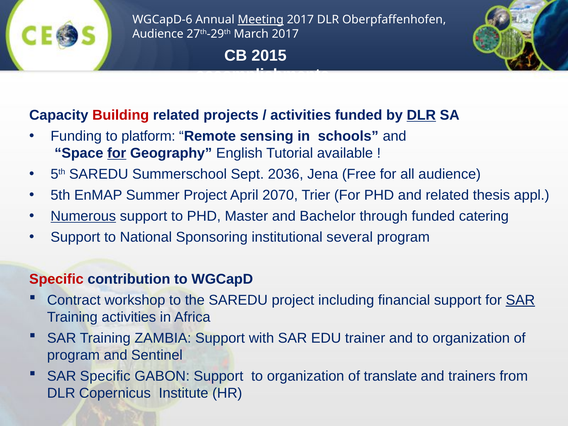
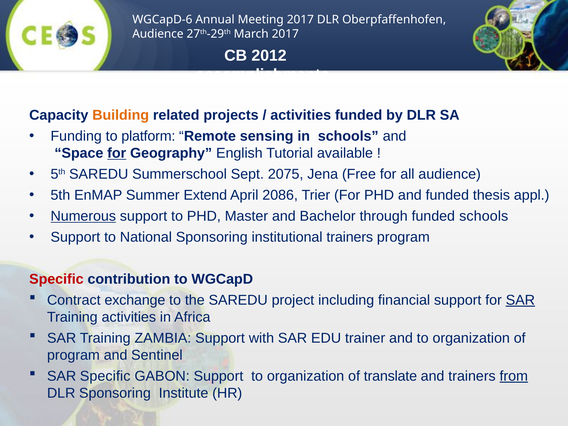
Meeting underline: present -> none
2015: 2015 -> 2012
Building colour: red -> orange
DLR at (421, 115) underline: present -> none
2036: 2036 -> 2075
Summer Project: Project -> Extend
2070: 2070 -> 2086
and related: related -> funded
funded catering: catering -> schools
institutional several: several -> trainers
workshop: workshop -> exchange
from underline: none -> present
DLR Copernicus: Copernicus -> Sponsoring
